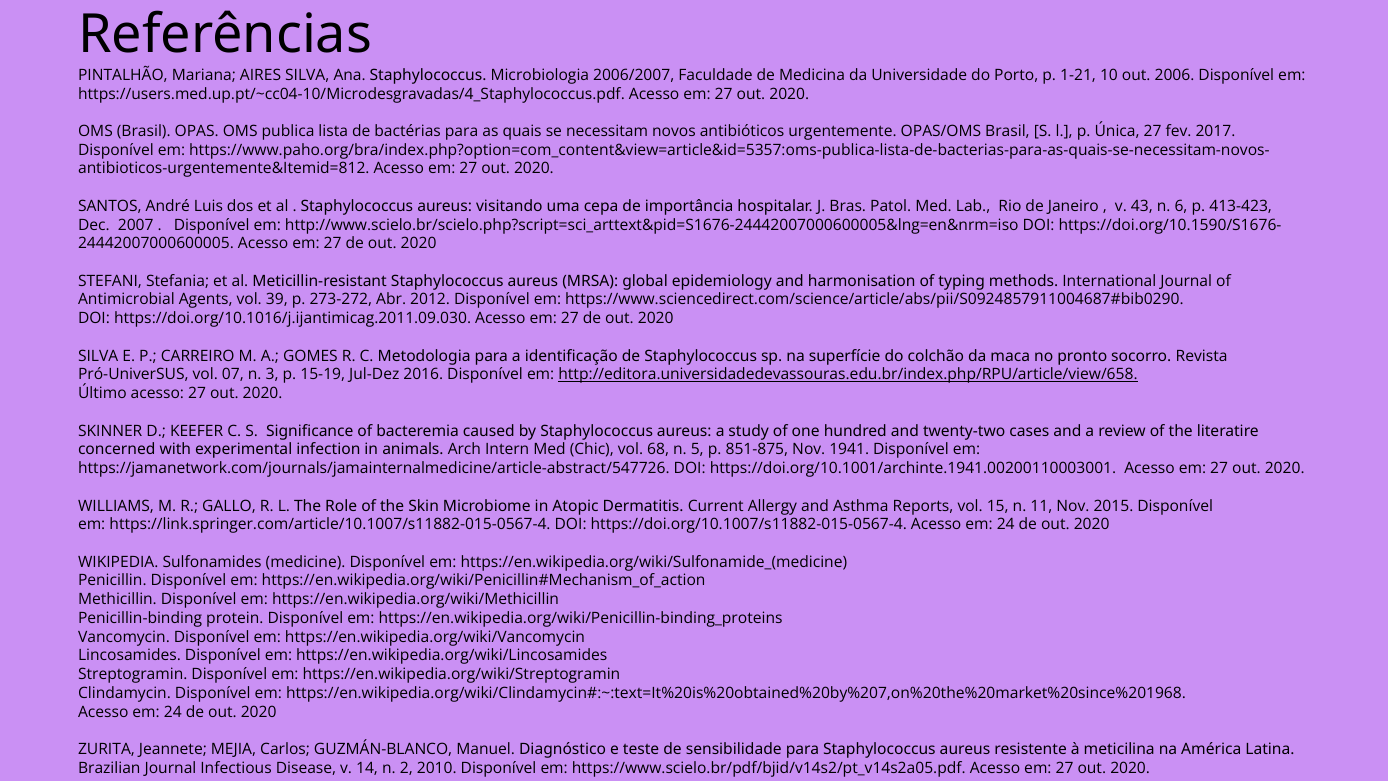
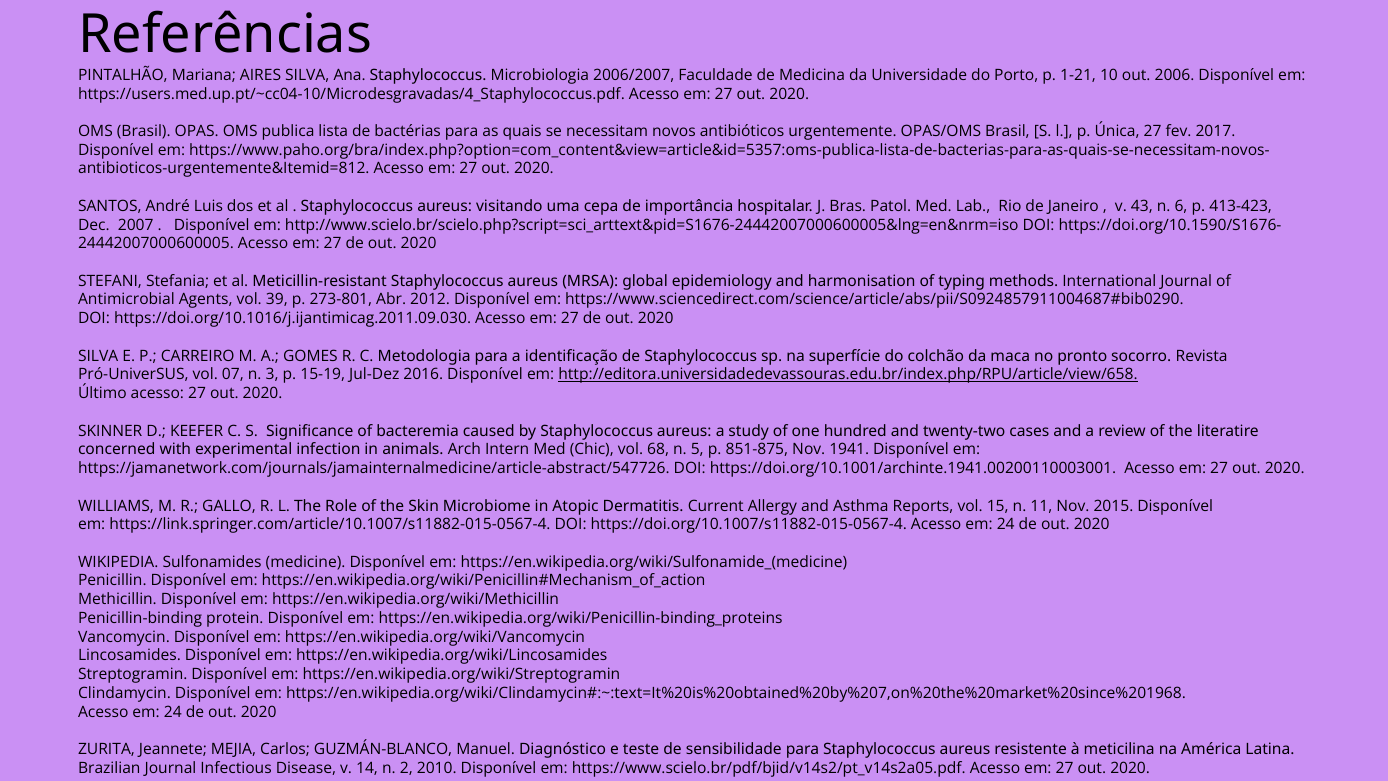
273-272: 273-272 -> 273-801
